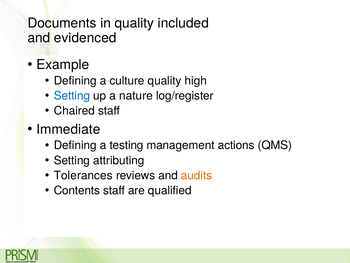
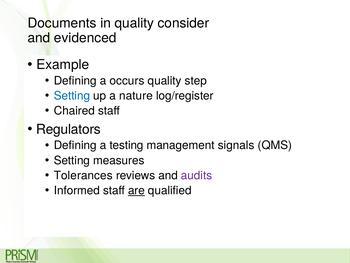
included: included -> consider
culture: culture -> occurs
high: high -> step
Immediate: Immediate -> Regulators
actions: actions -> signals
attributing: attributing -> measures
audits colour: orange -> purple
Contents: Contents -> Informed
are underline: none -> present
